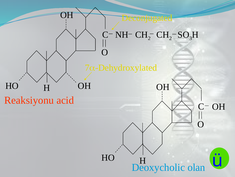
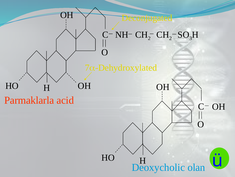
Reaksiyonu: Reaksiyonu -> Parmaklarla
